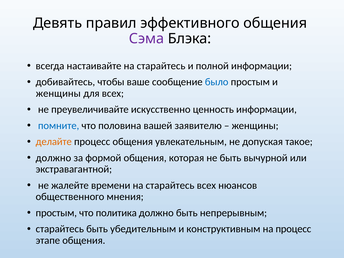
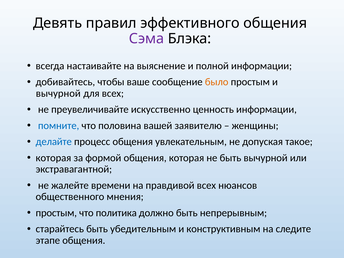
настаивайте на старайтесь: старайтесь -> выяснение
было colour: blue -> orange
женщины at (58, 93): женщины -> вычурной
делайте colour: orange -> blue
должно at (53, 158): должно -> которая
времени на старайтесь: старайтесь -> правдивой
на процесс: процесс -> следите
